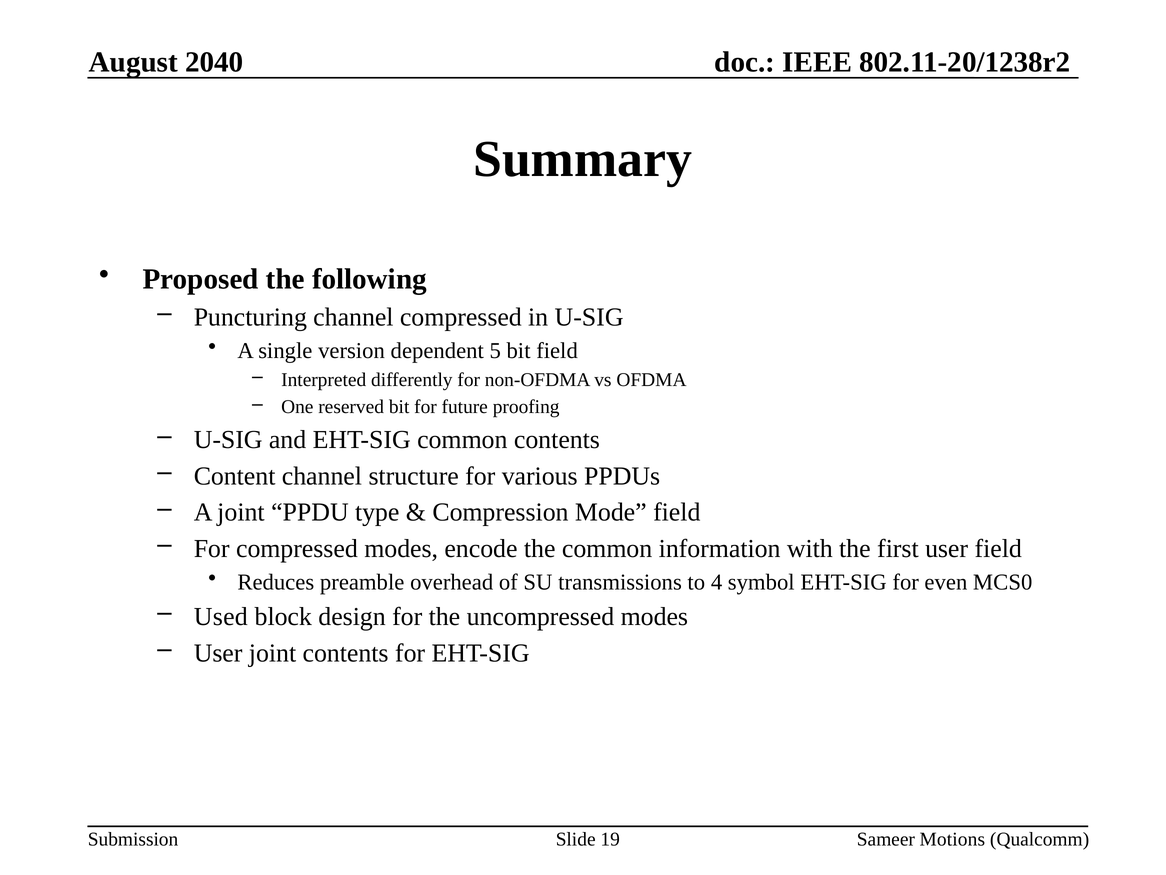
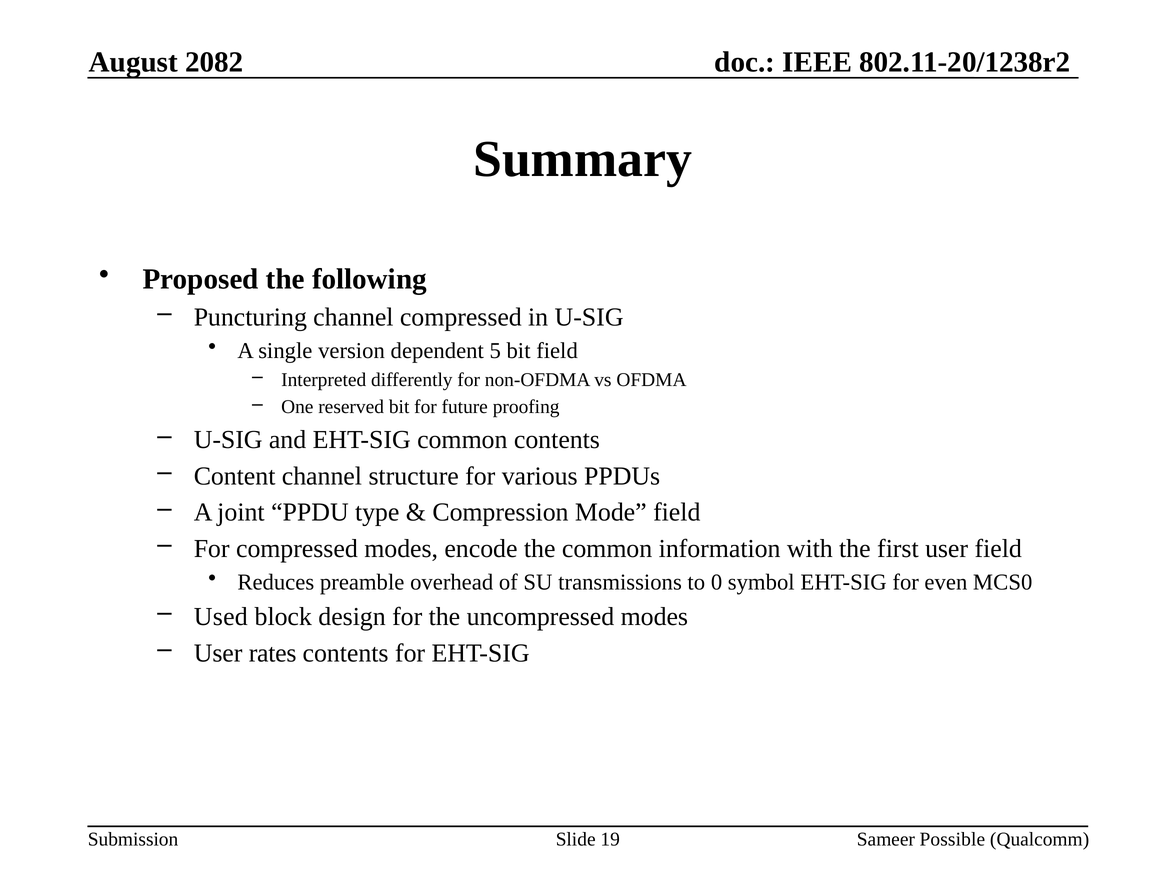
2040: 2040 -> 2082
4: 4 -> 0
User joint: joint -> rates
Motions: Motions -> Possible
